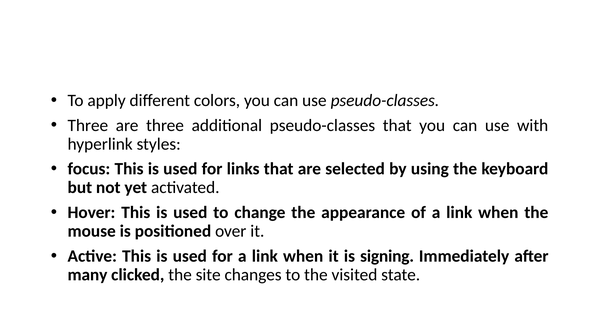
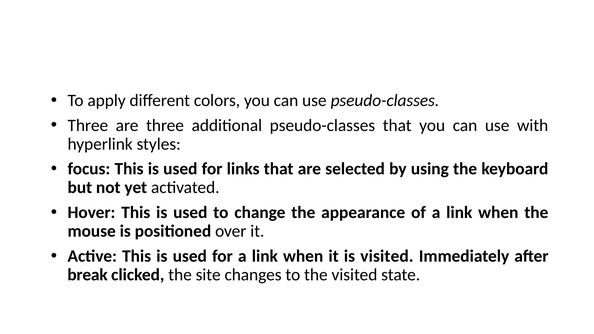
is signing: signing -> visited
many: many -> break
